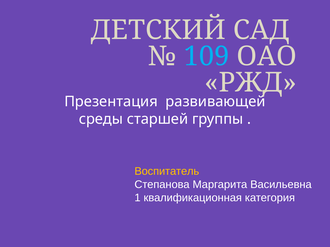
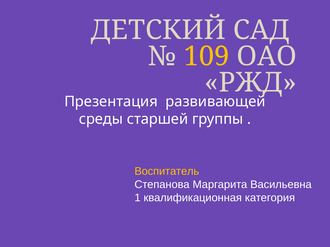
109 colour: light blue -> yellow
